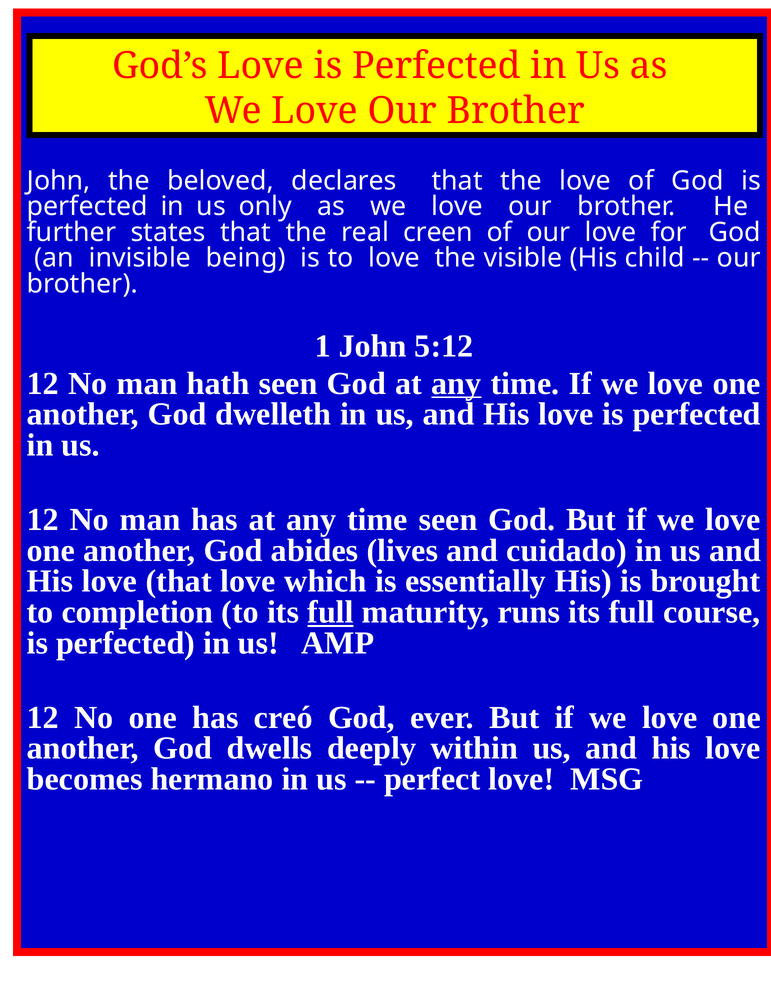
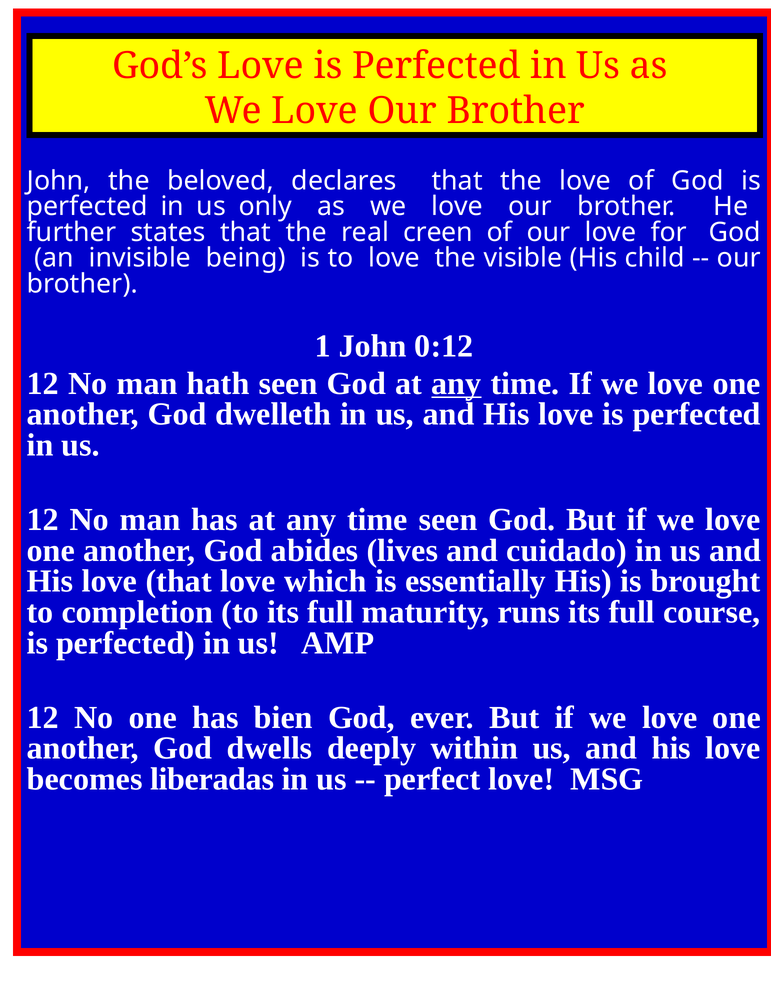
5:12: 5:12 -> 0:12
full at (331, 612) underline: present -> none
creó: creó -> bien
hermano: hermano -> liberadas
